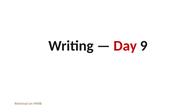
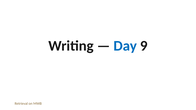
Day colour: red -> blue
